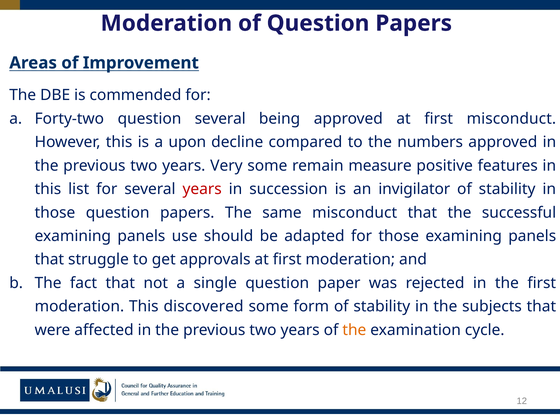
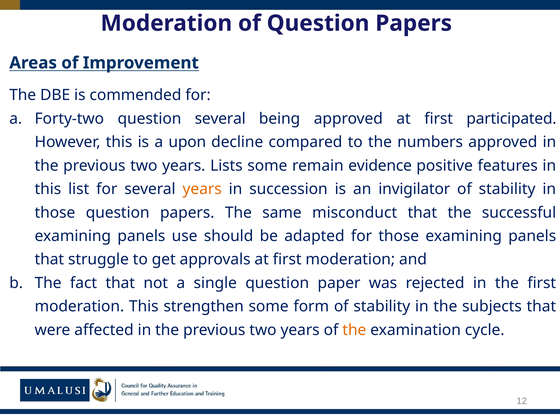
first misconduct: misconduct -> participated
Very: Very -> Lists
measure: measure -> evidence
years at (202, 189) colour: red -> orange
discovered: discovered -> strengthen
